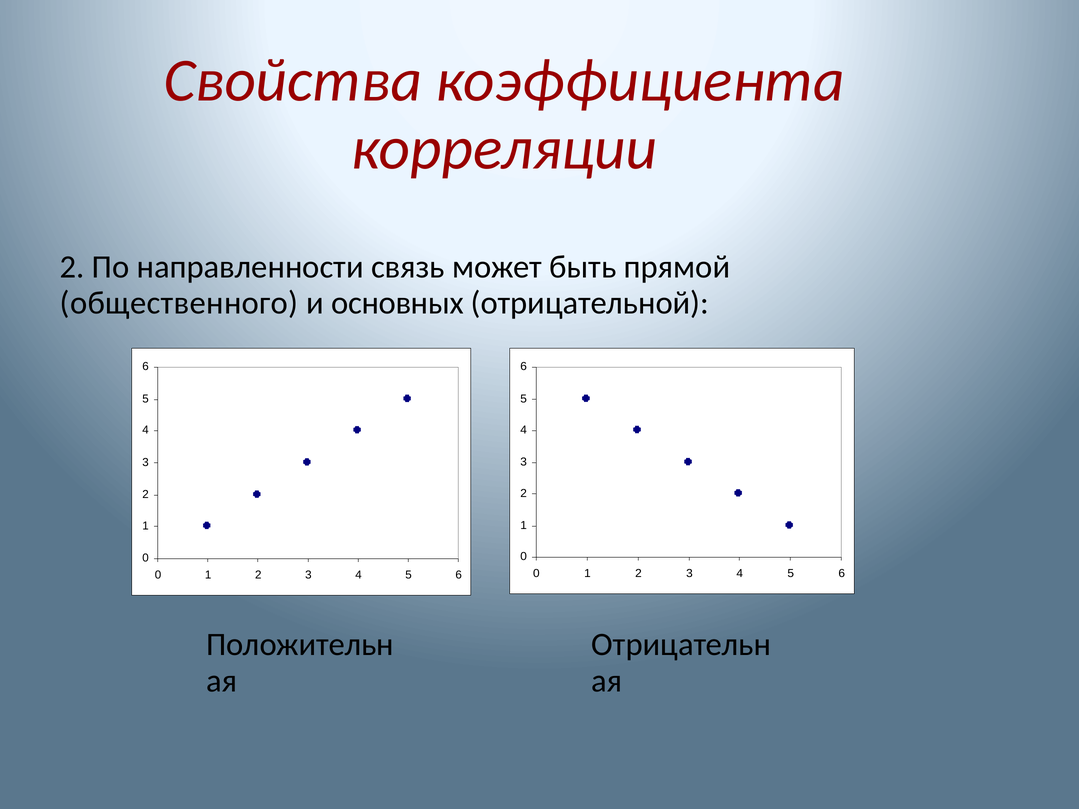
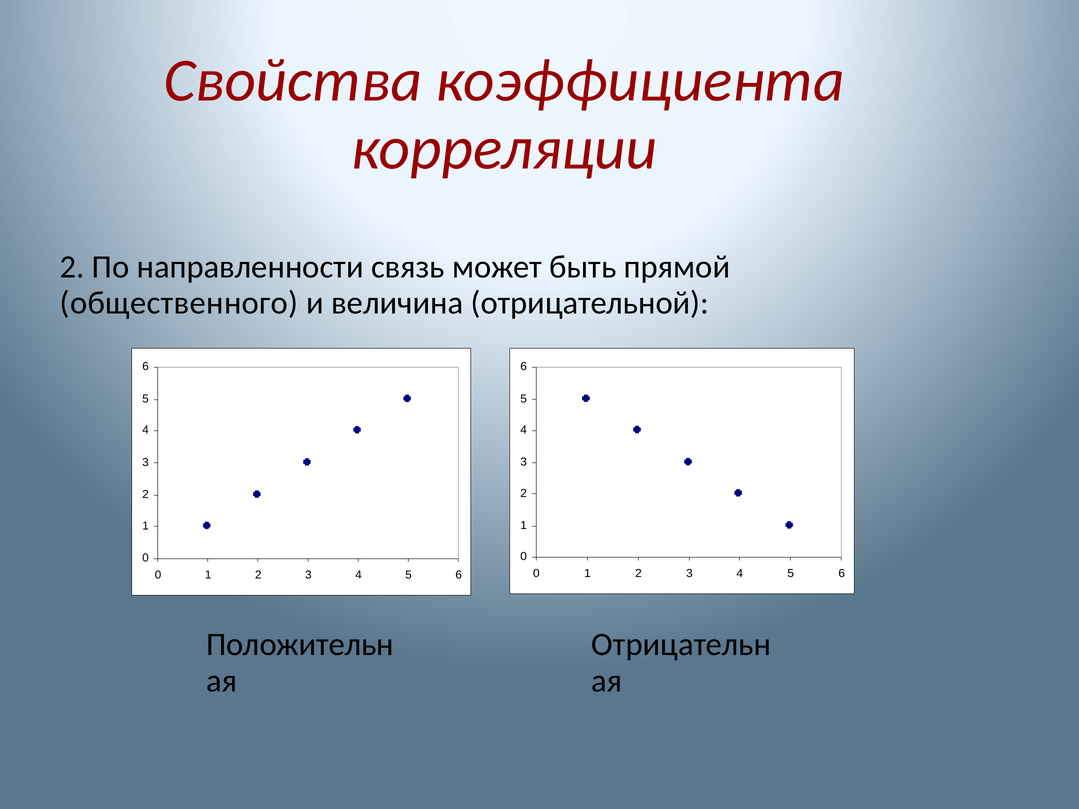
основных: основных -> величина
